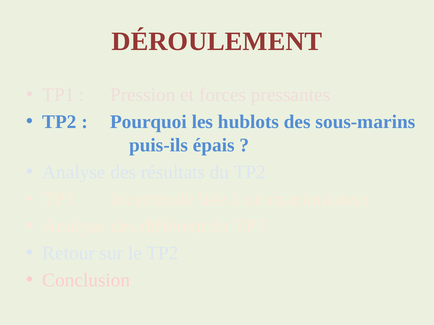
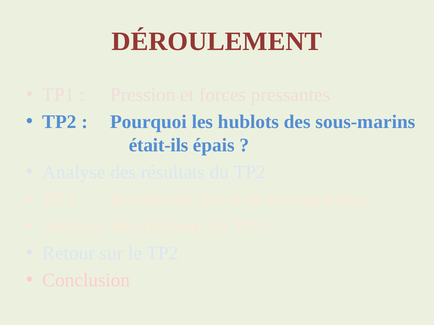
puis-ils: puis-ils -> était-ils
